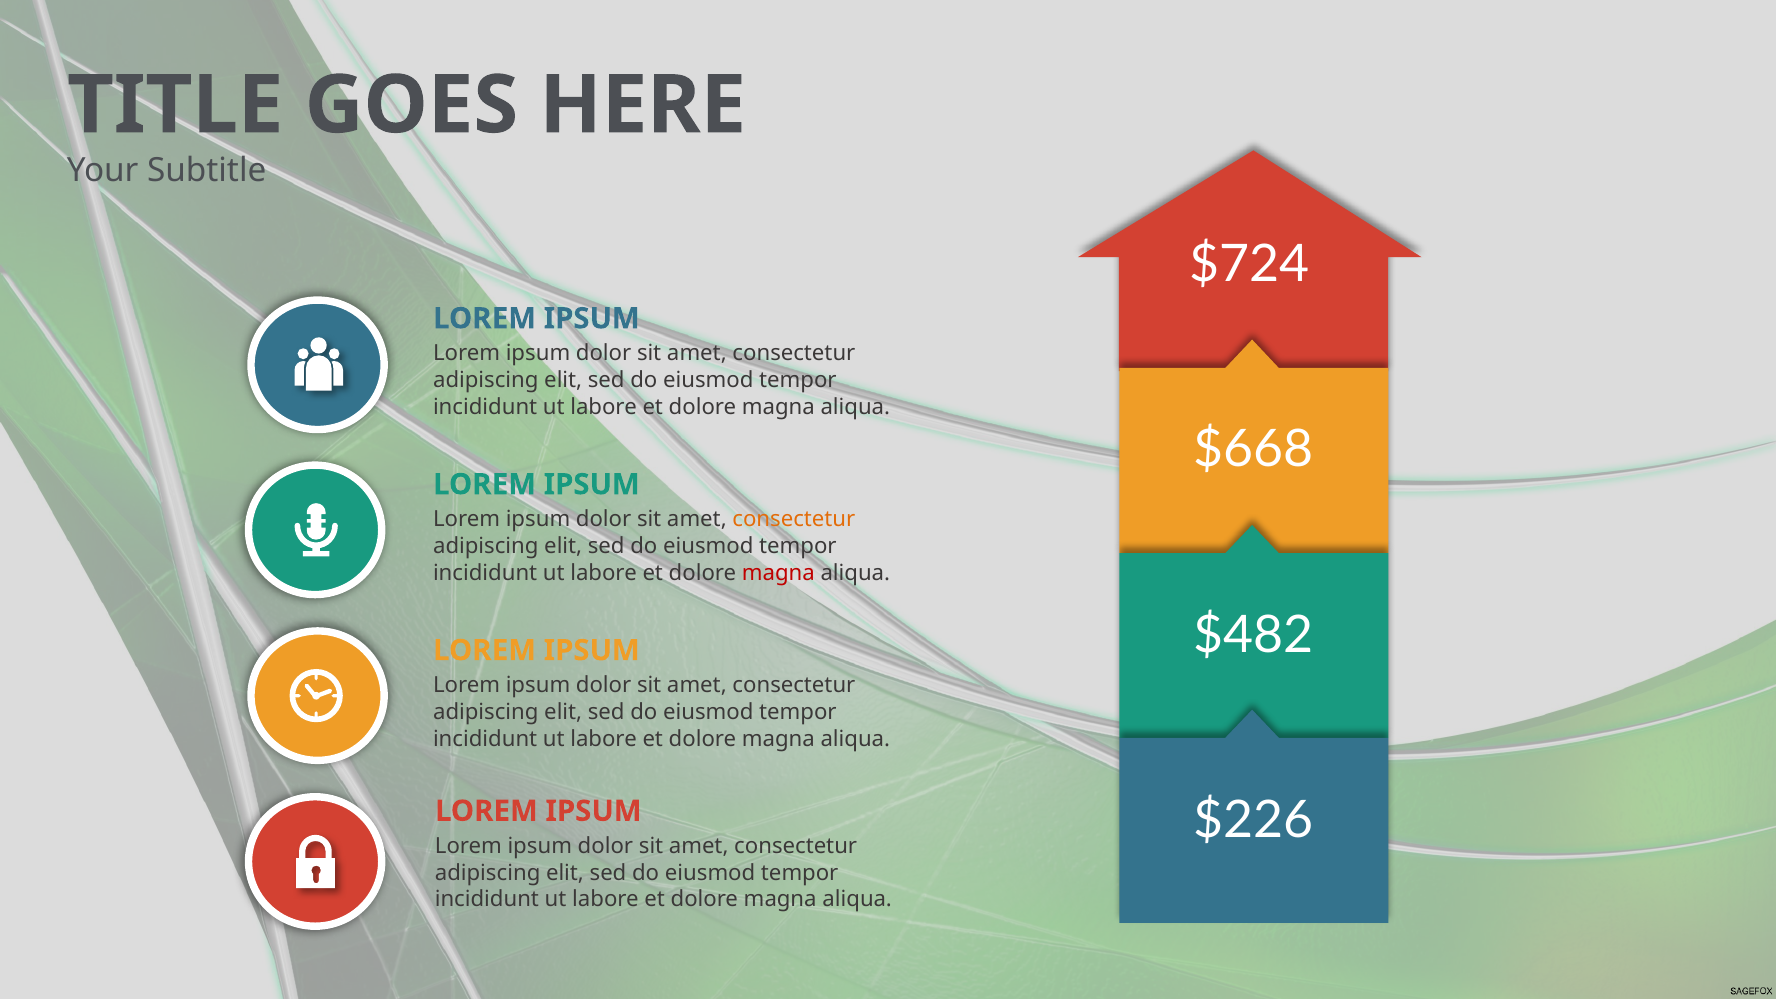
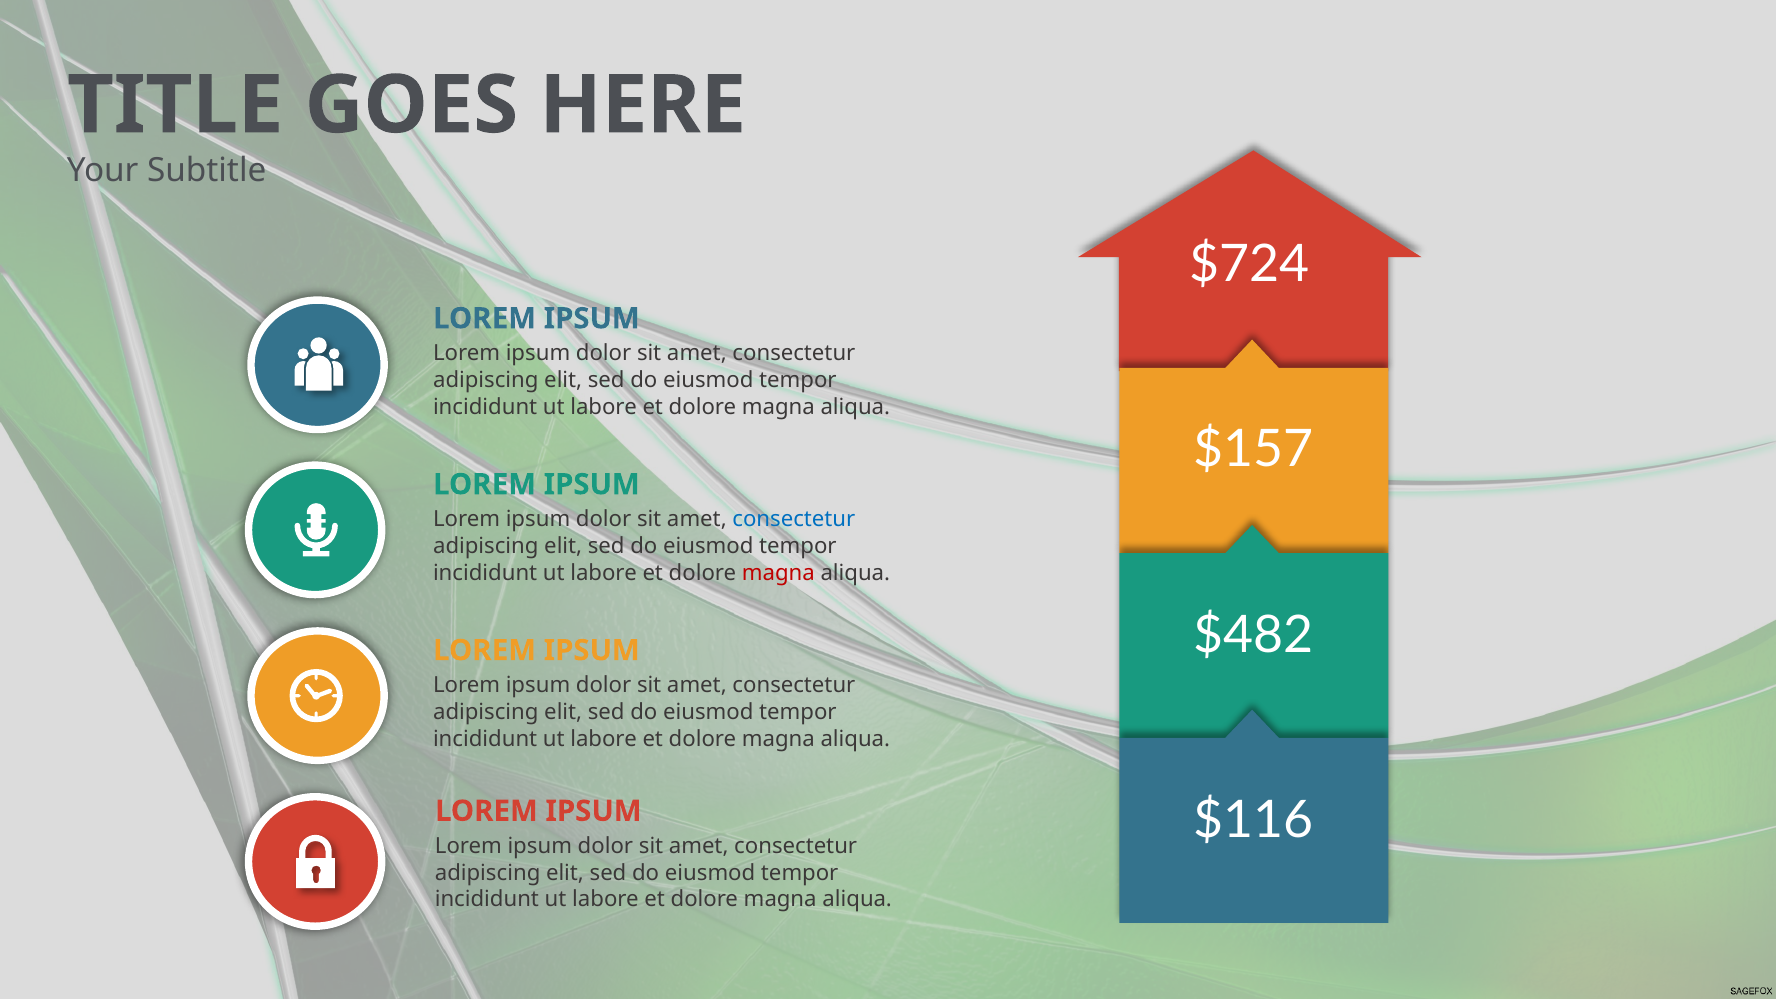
$668: $668 -> $157
consectetur at (794, 519) colour: orange -> blue
$226: $226 -> $116
